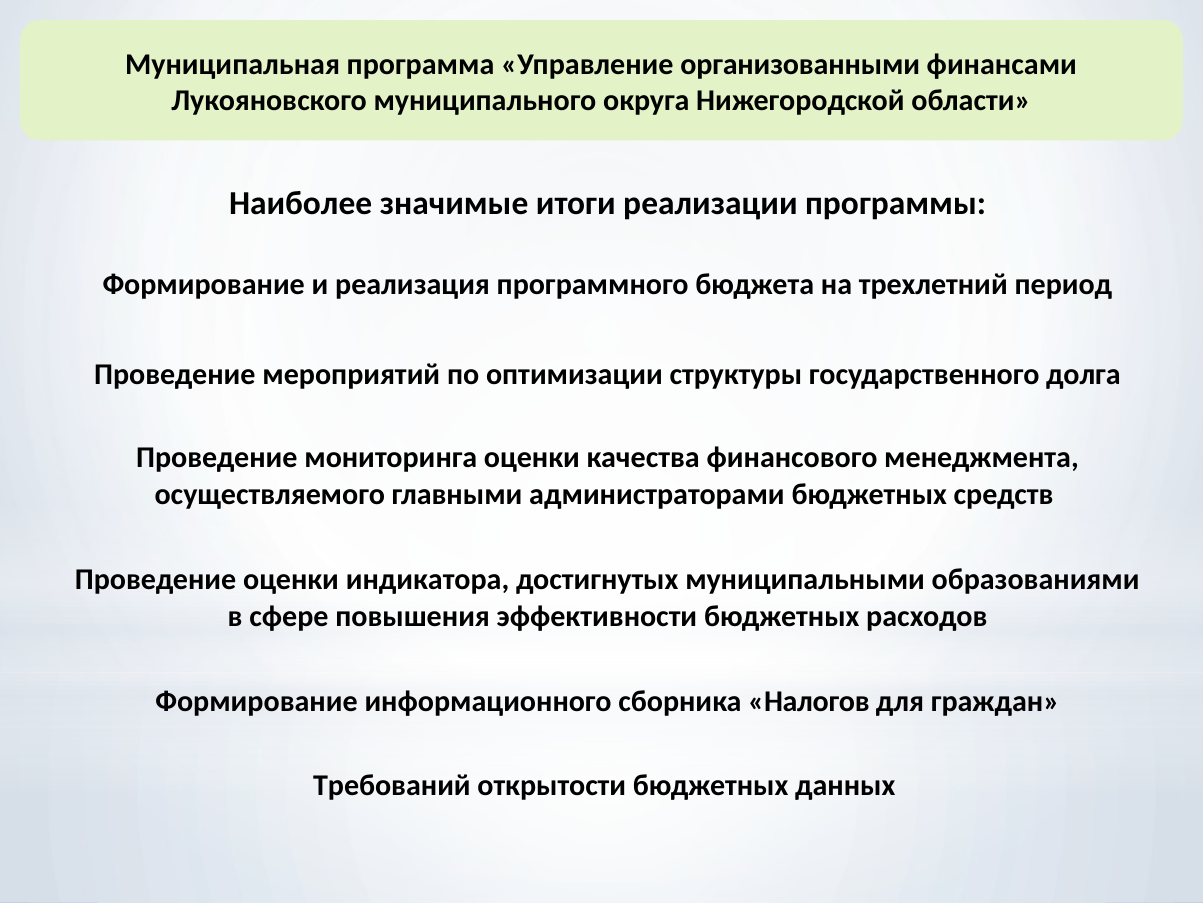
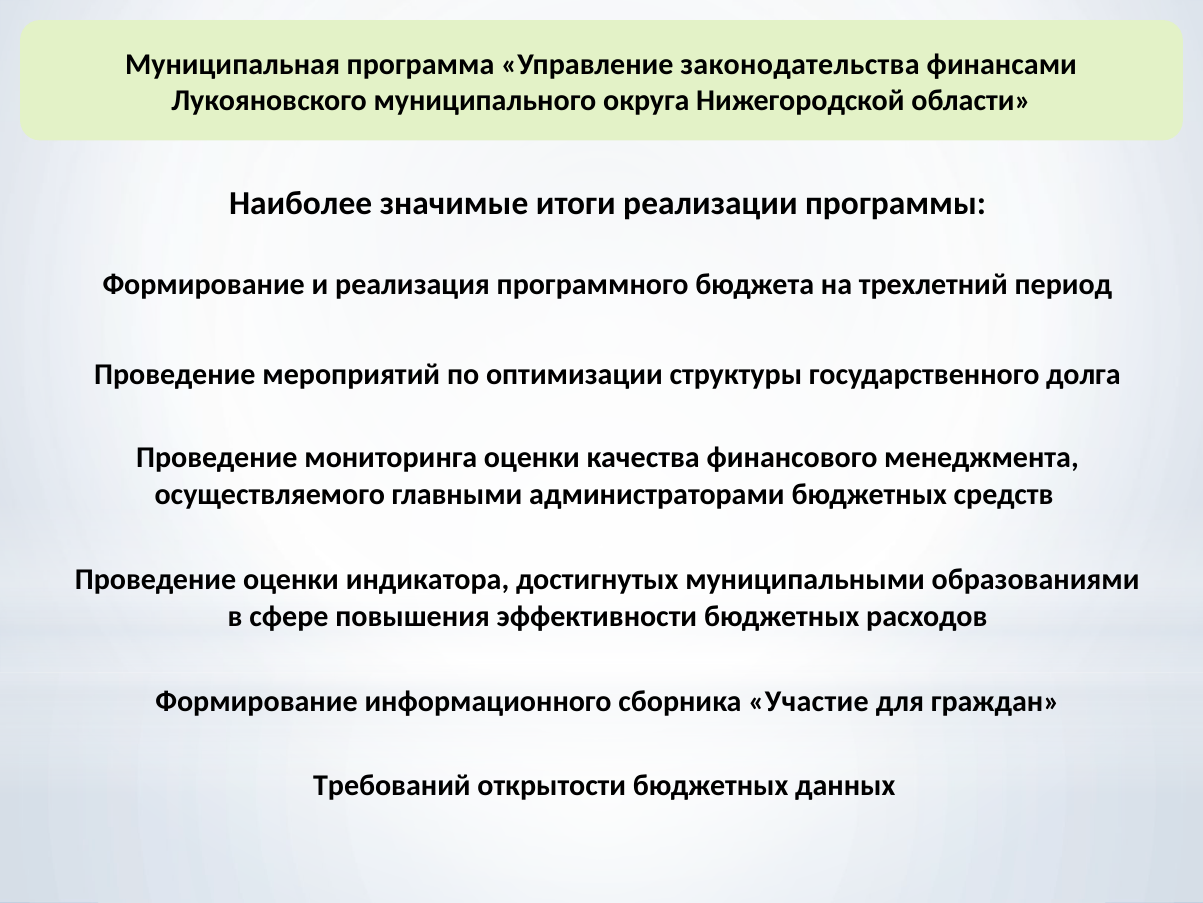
организованными: организованными -> законодательства
Налогов: Налогов -> Участие
